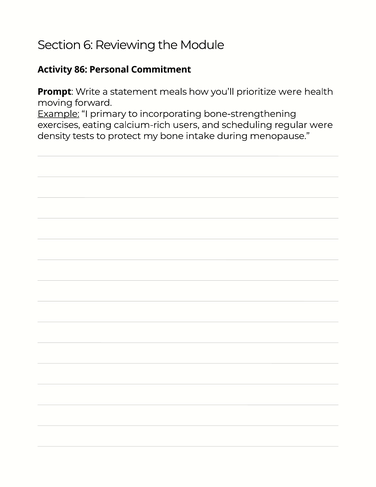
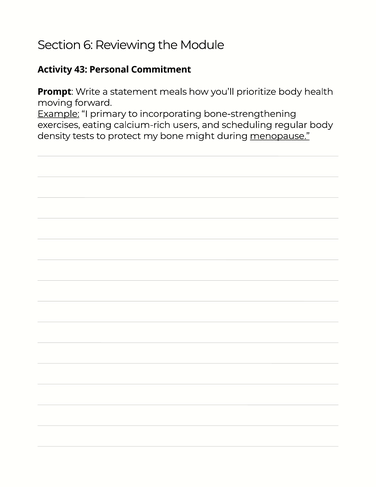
86: 86 -> 43
prioritize were: were -> body
regular were: were -> body
intake: intake -> might
menopause underline: none -> present
